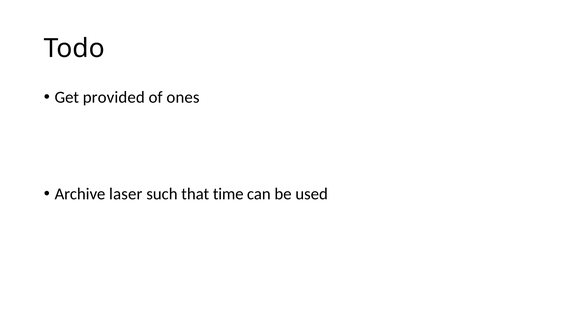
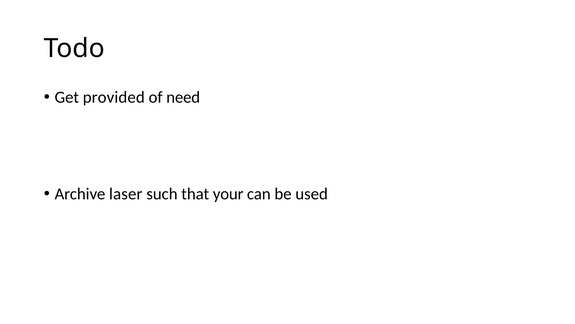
ones: ones -> need
time: time -> your
